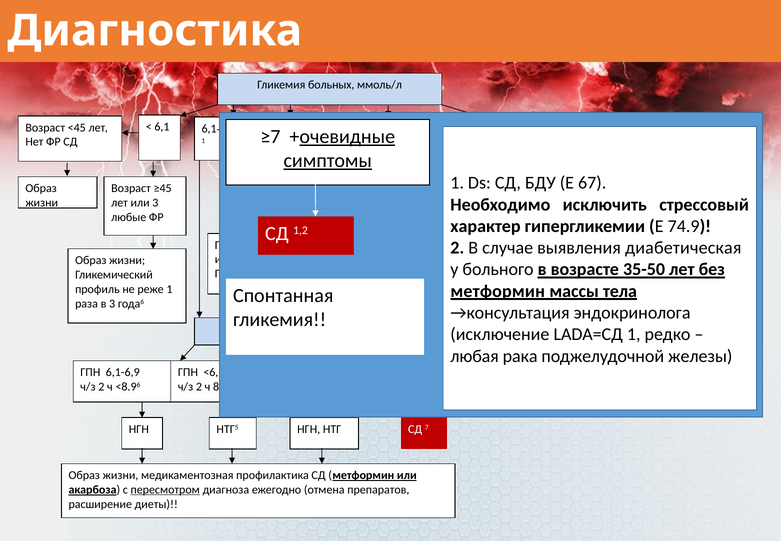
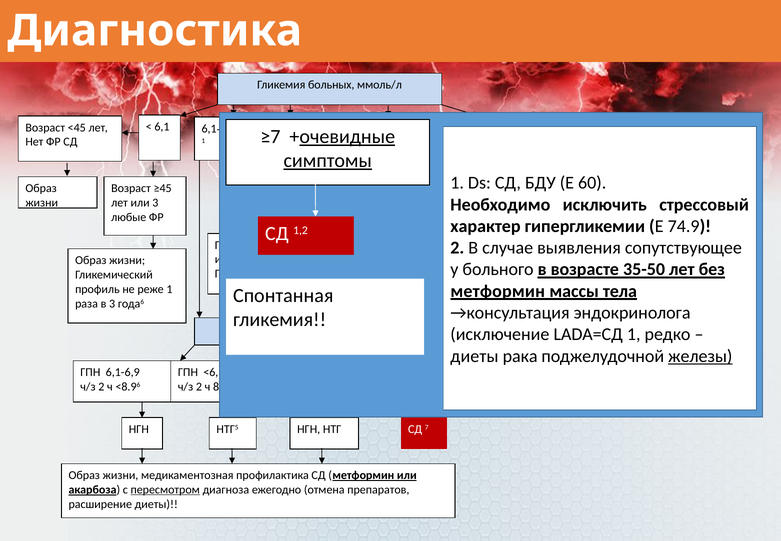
67: 67 -> 60
диабетическая: диабетическая -> сопутствующее
любая at (475, 356): любая -> диеты
железы underline: none -> present
